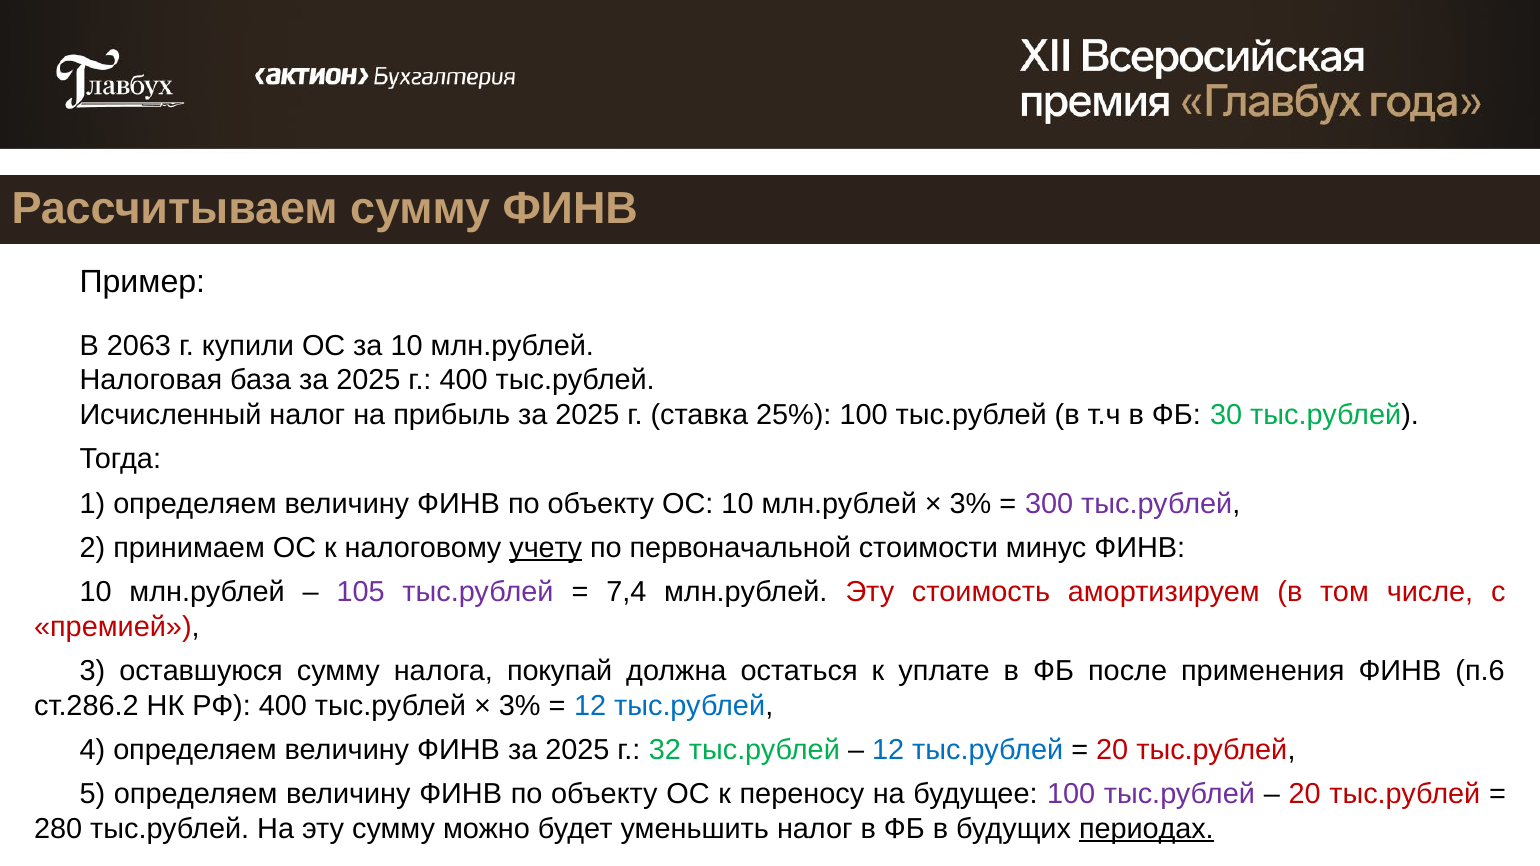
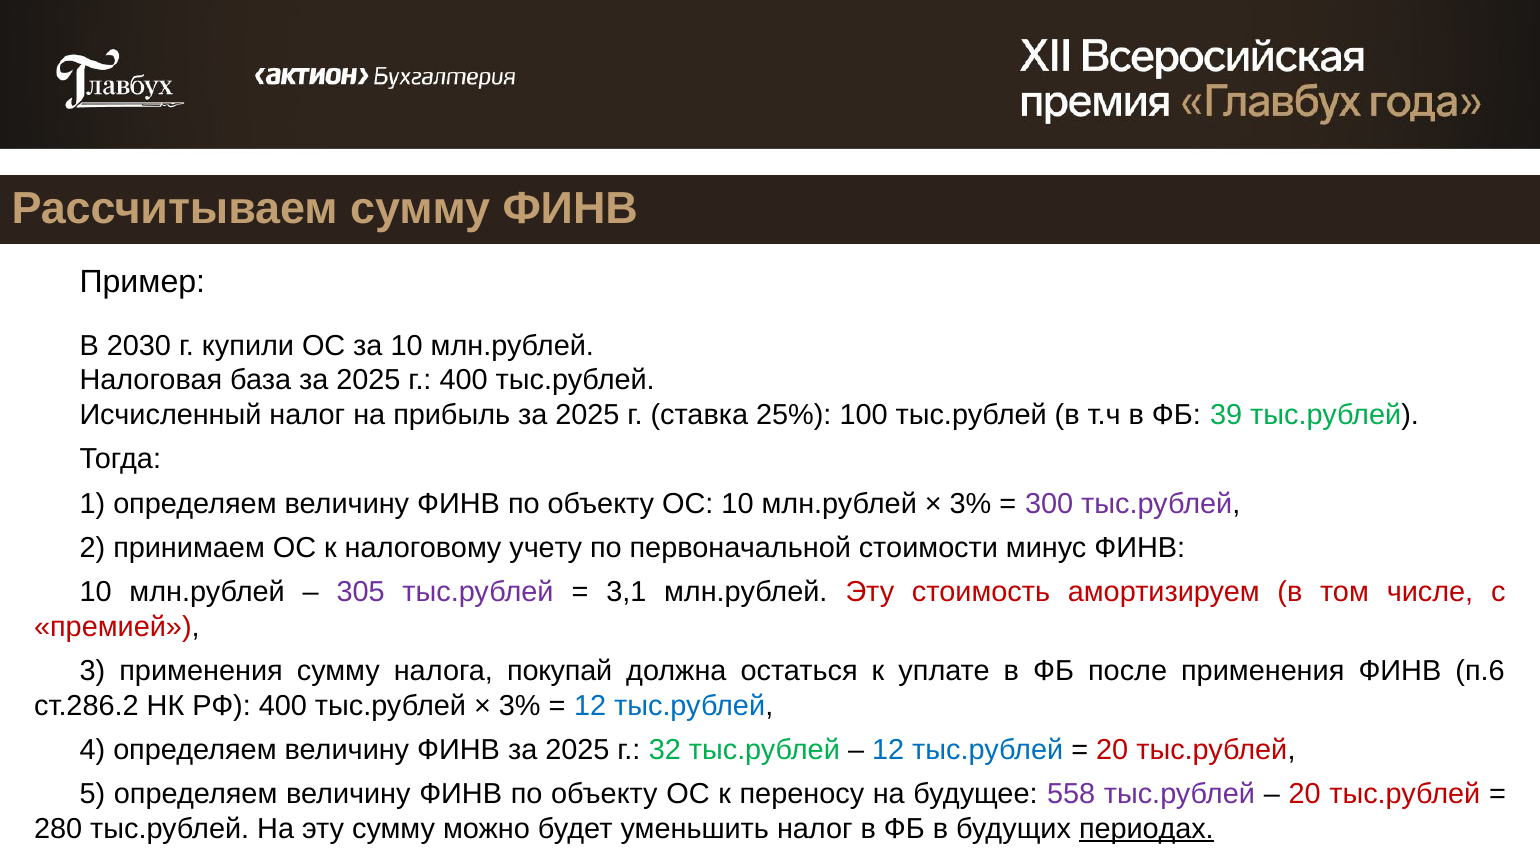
2063: 2063 -> 2030
30: 30 -> 39
учету underline: present -> none
105: 105 -> 305
7,4: 7,4 -> 3,1
3 оставшуюся: оставшуюся -> применения
будущее 100: 100 -> 558
